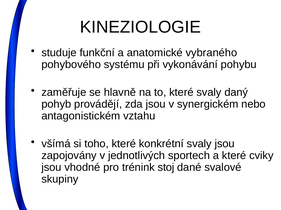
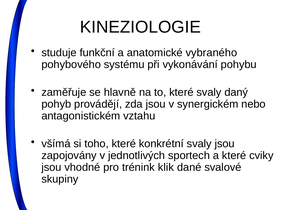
stoj: stoj -> klik
